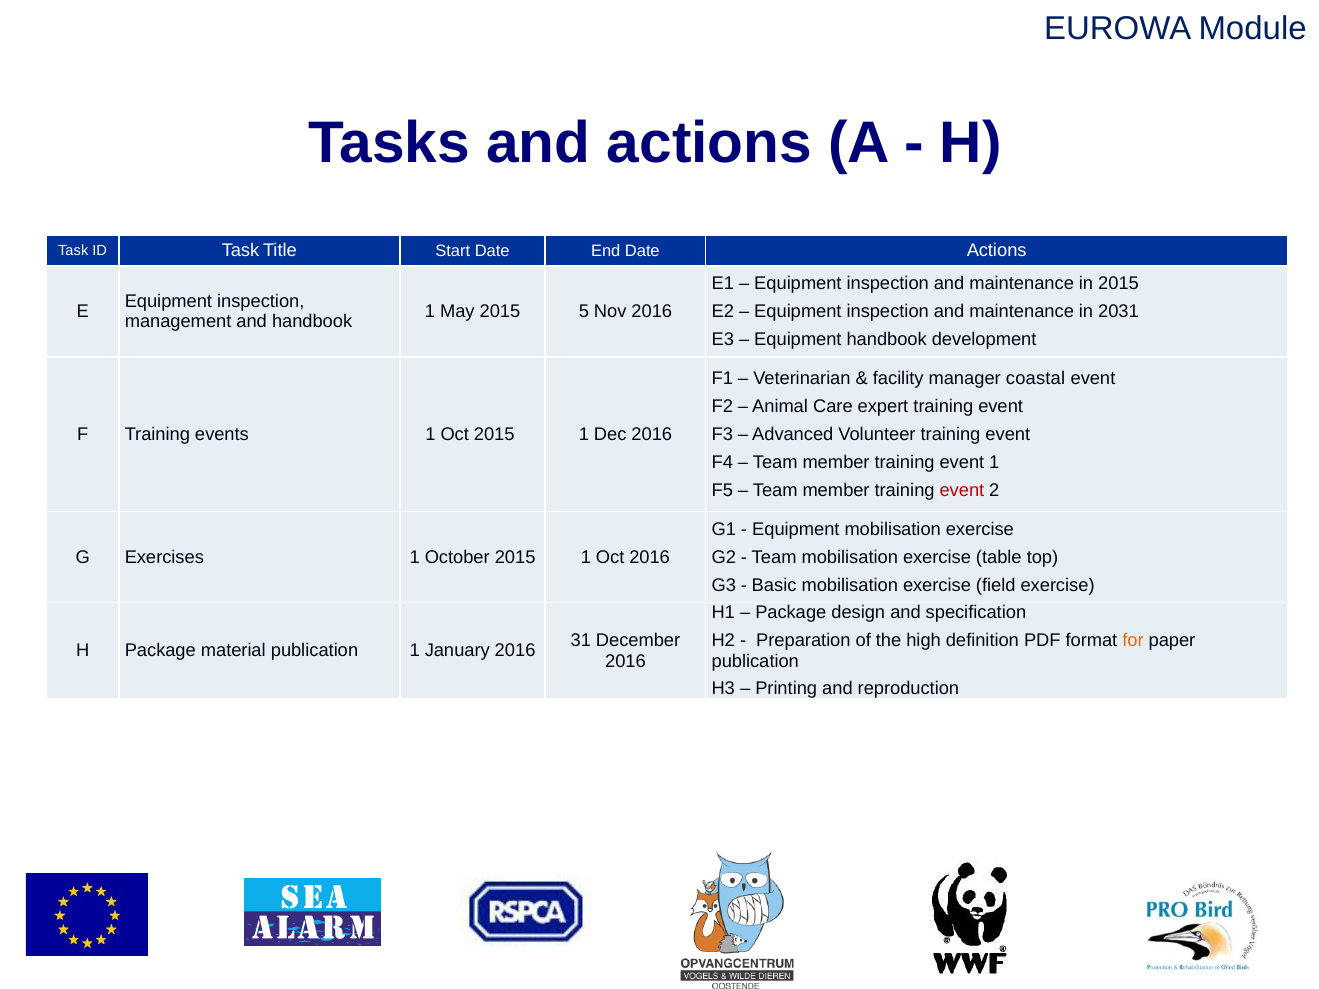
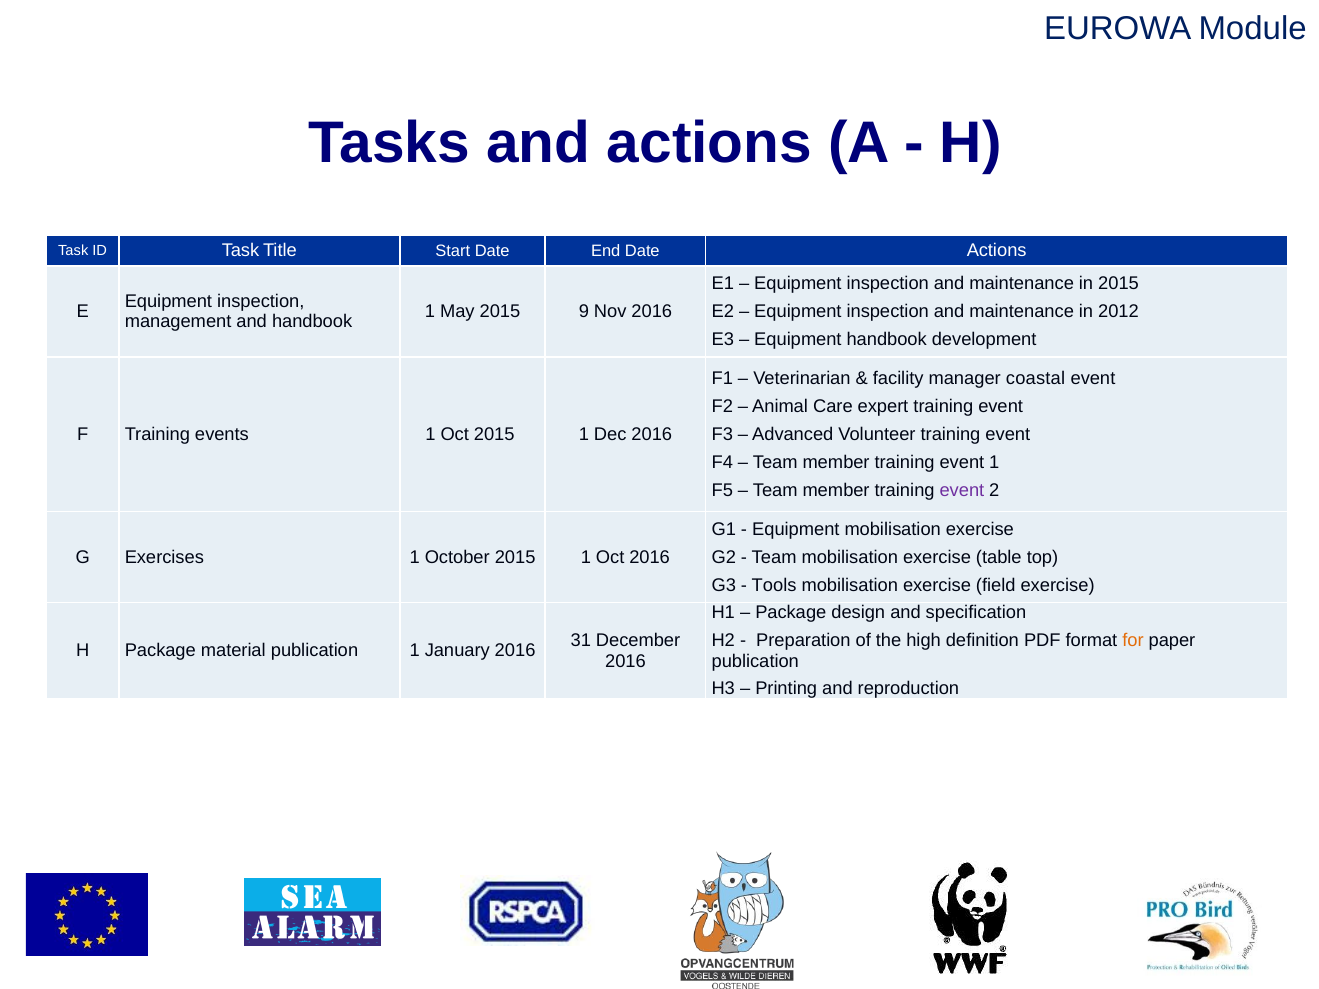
5: 5 -> 9
2031: 2031 -> 2012
event at (962, 490) colour: red -> purple
Basic: Basic -> Tools
